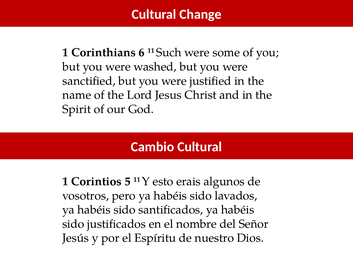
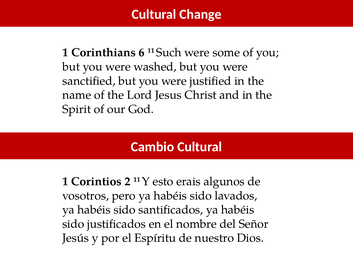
5: 5 -> 2
